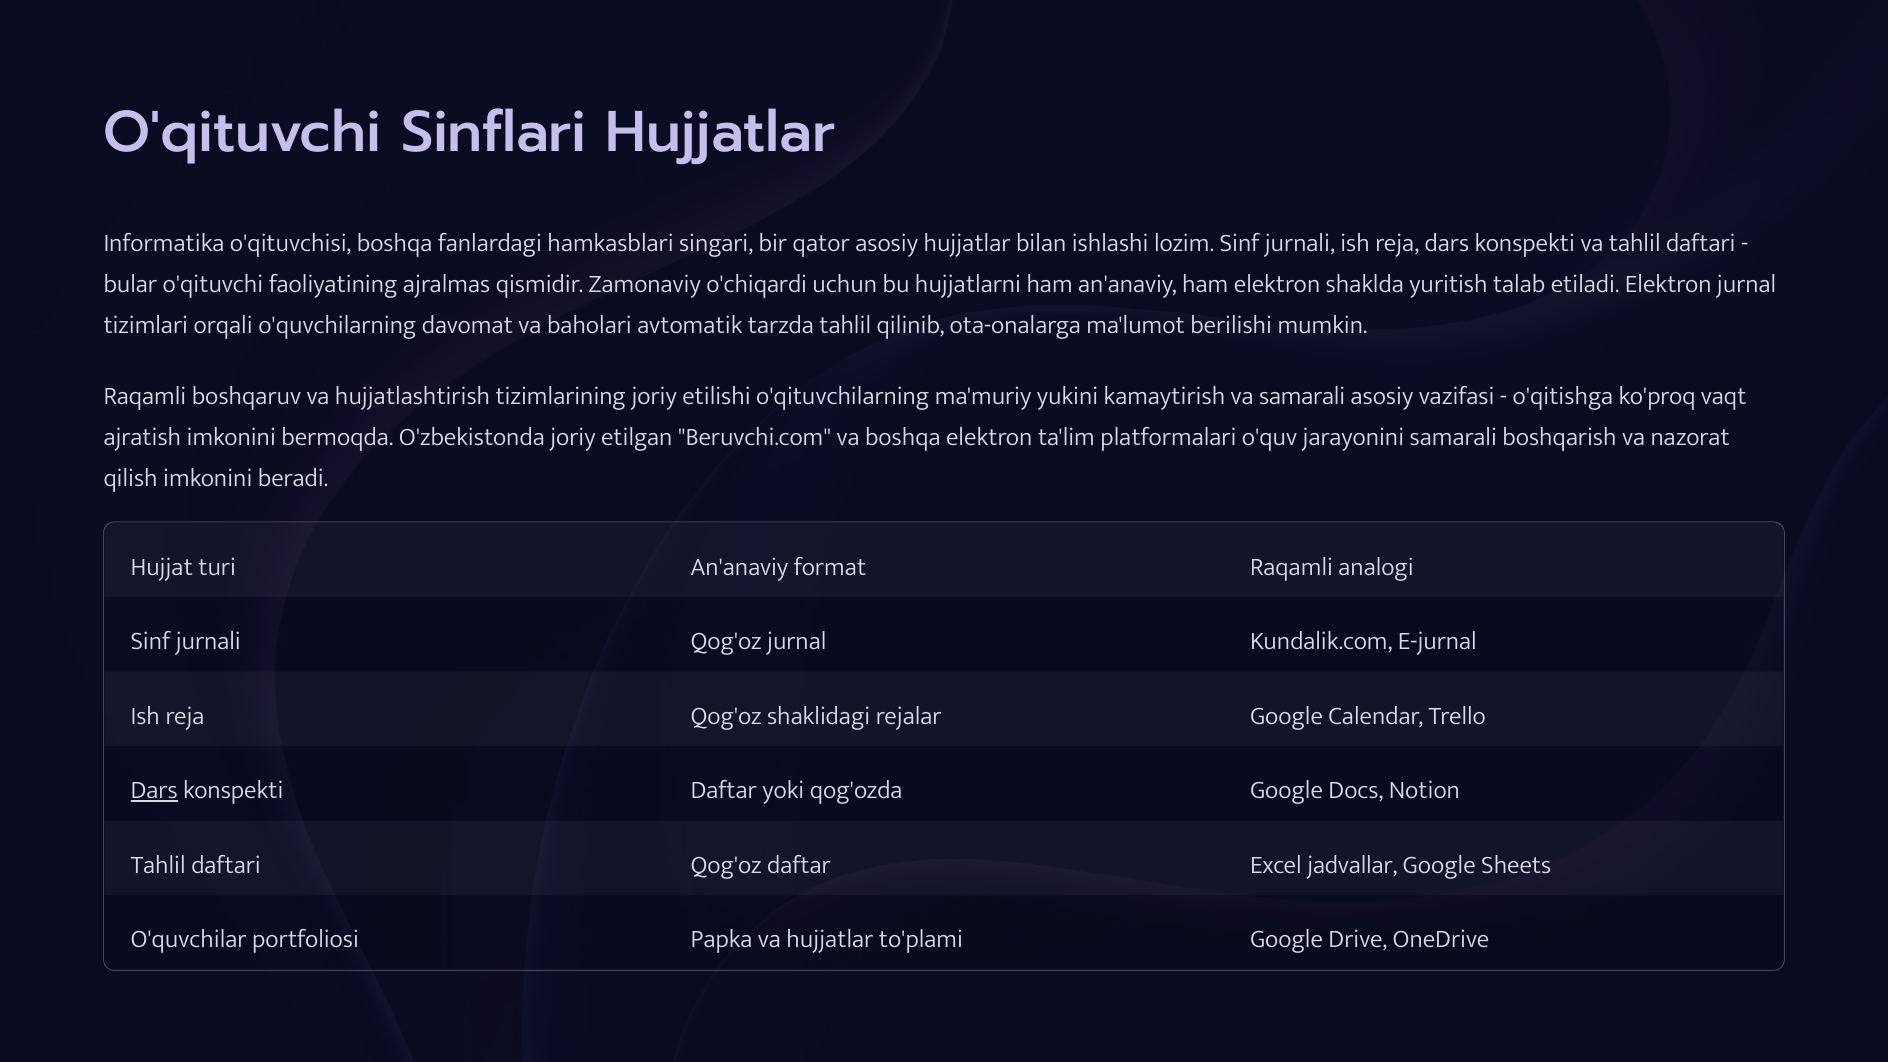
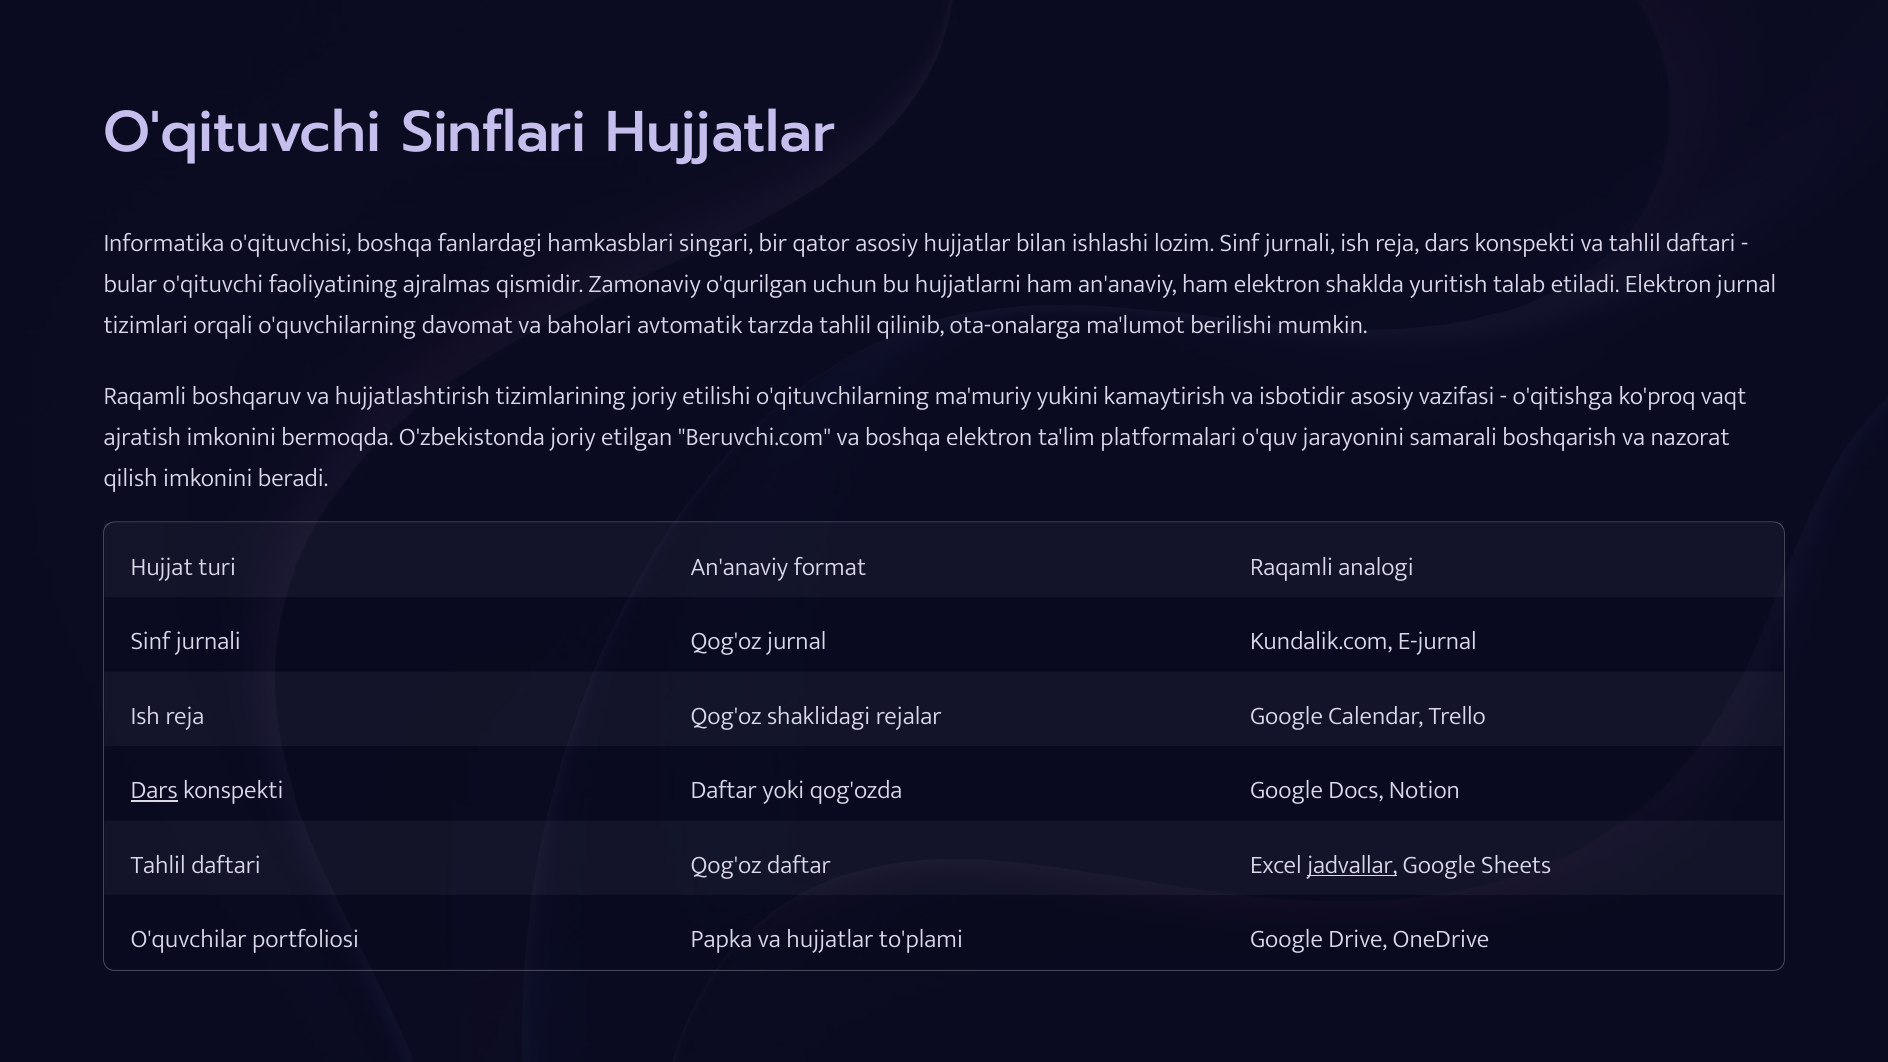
o'chiqardi: o'chiqardi -> o'qurilgan
va samarali: samarali -> isbotidir
jadvallar underline: none -> present
